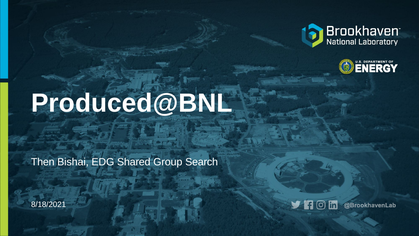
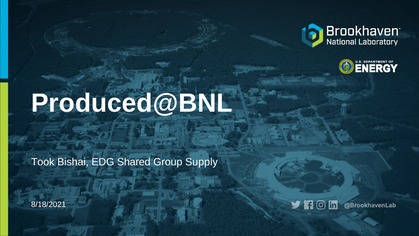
Then: Then -> Took
Search: Search -> Supply
